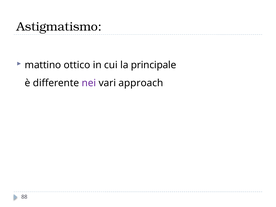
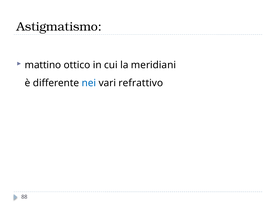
principale: principale -> meridiani
nei colour: purple -> blue
approach: approach -> refrattivo
